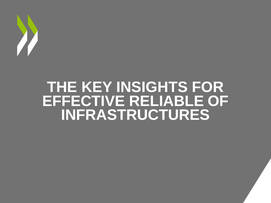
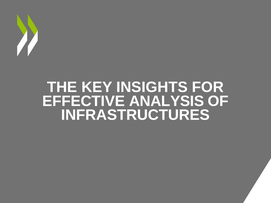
RELIABLE: RELIABLE -> ANALYSIS
